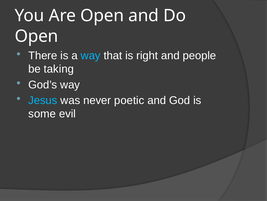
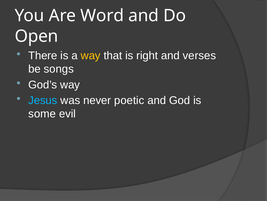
Are Open: Open -> Word
way at (91, 55) colour: light blue -> yellow
people: people -> verses
taking: taking -> songs
